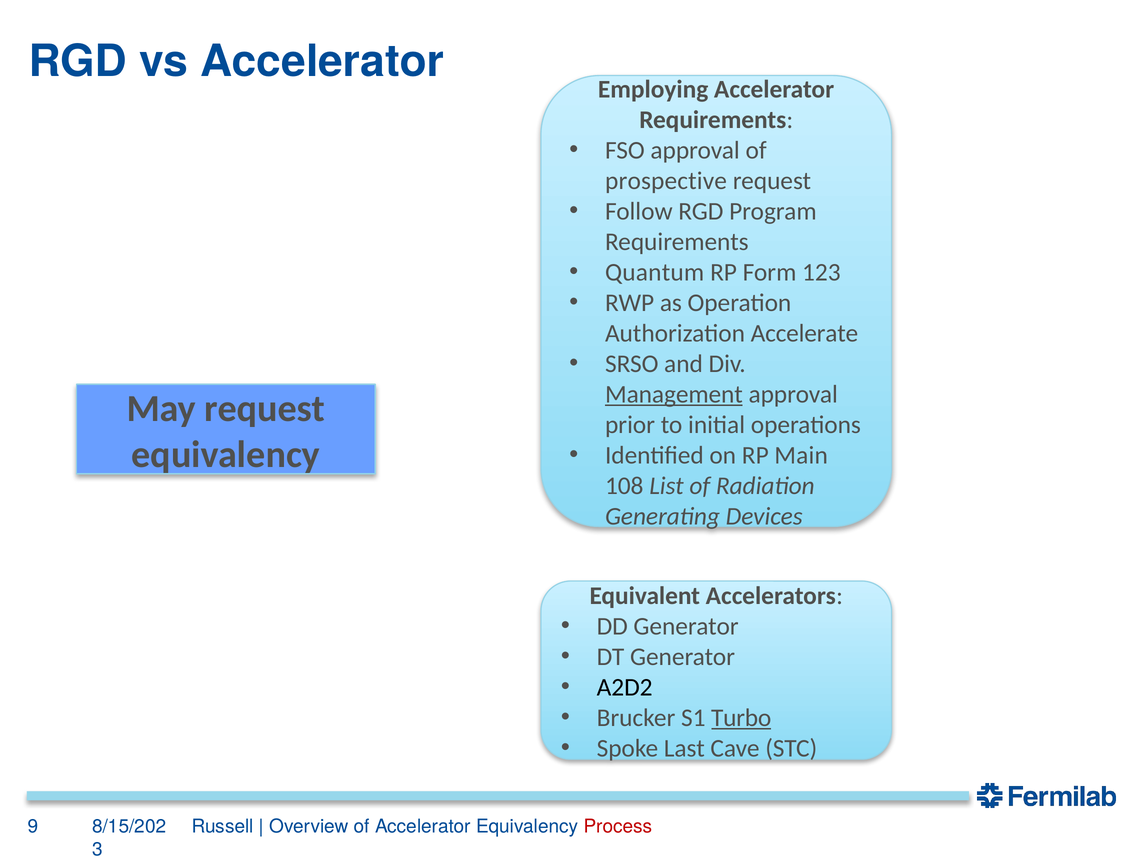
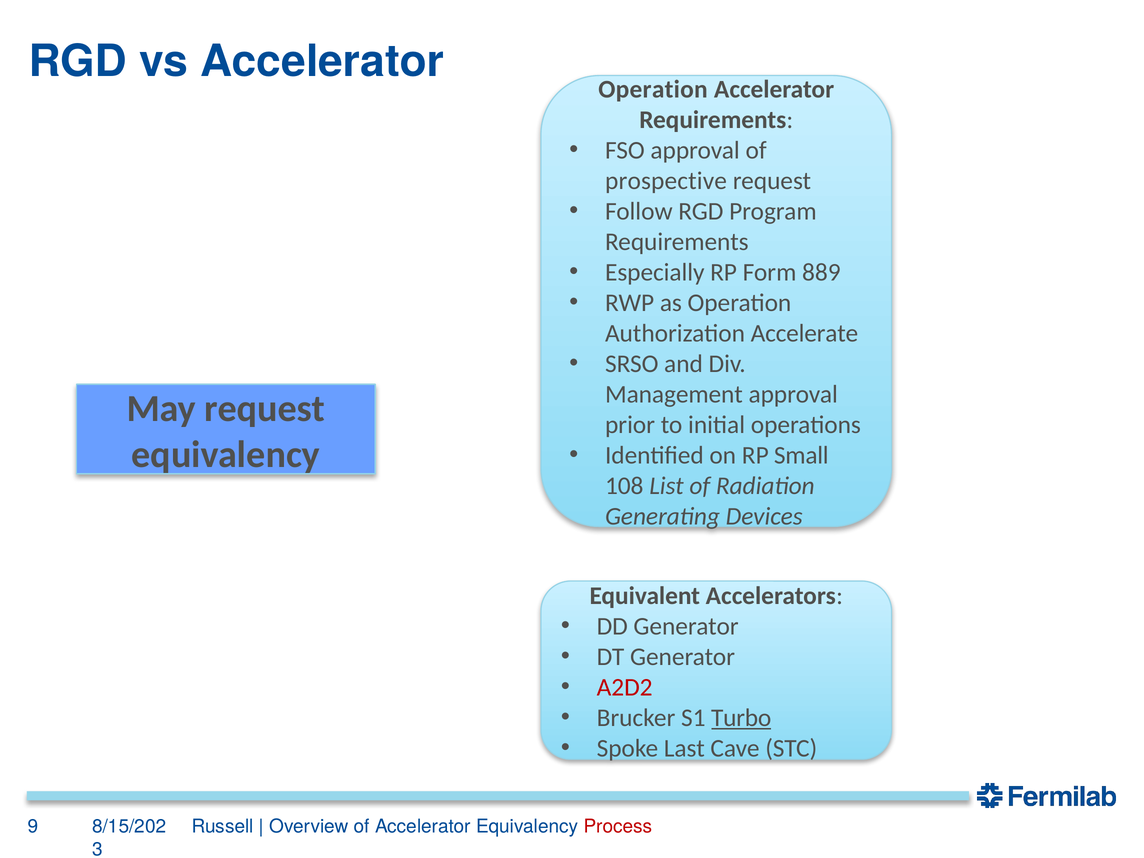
Employing at (653, 89): Employing -> Operation
Quantum: Quantum -> Especially
123: 123 -> 889
Management underline: present -> none
Main: Main -> Small
A2D2 colour: black -> red
